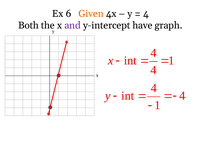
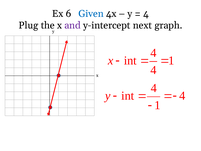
Given colour: orange -> blue
Both: Both -> Plug
have: have -> next
